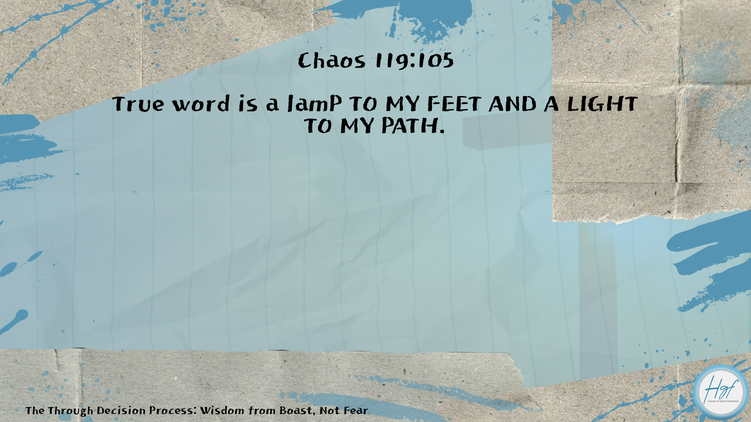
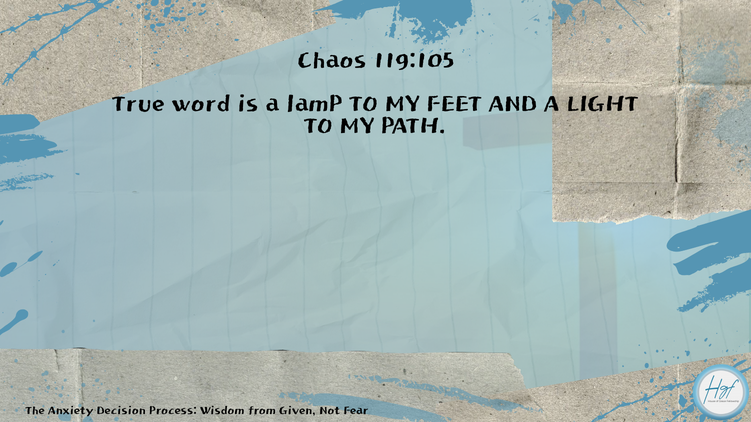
Through: Through -> Anxiety
Boast: Boast -> Given
